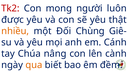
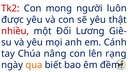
nhiều colour: orange -> red
Chùng: Chùng -> Lương
cành: cành -> rạng
